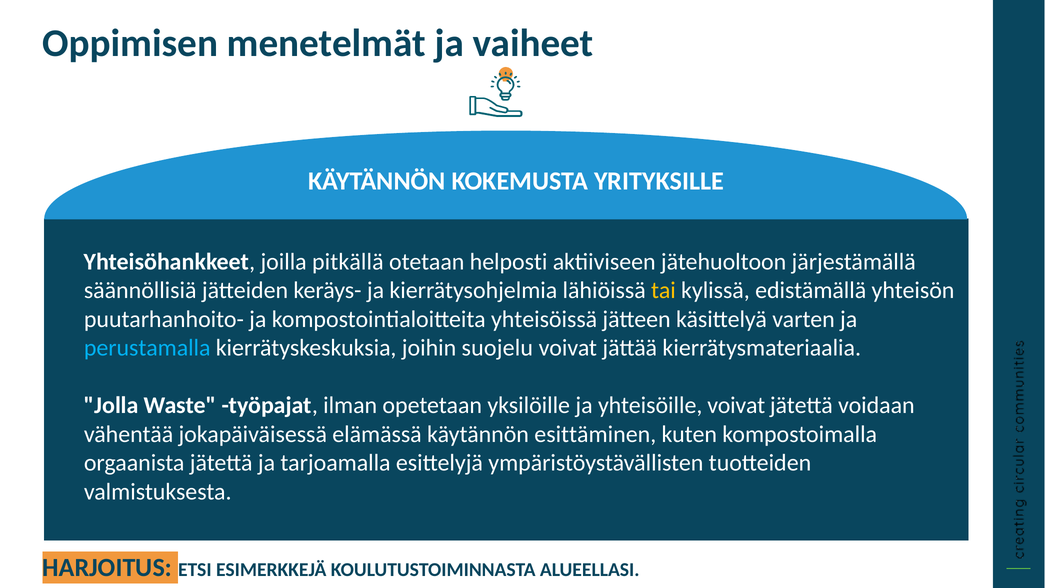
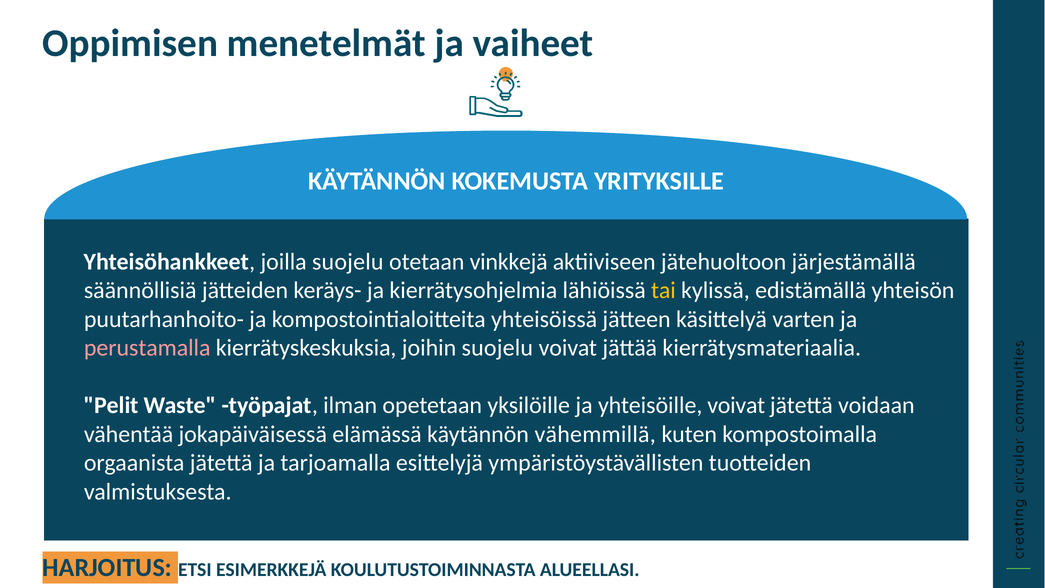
joilla pitkällä: pitkällä -> suojelu
helposti: helposti -> vinkkejä
perustamalla colour: light blue -> pink
Jolla: Jolla -> Pelit
esittäminen: esittäminen -> vähemmillä
